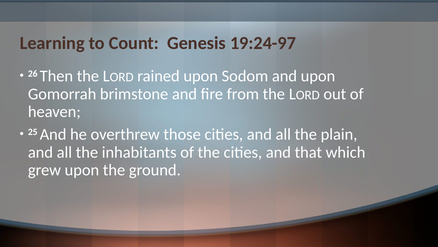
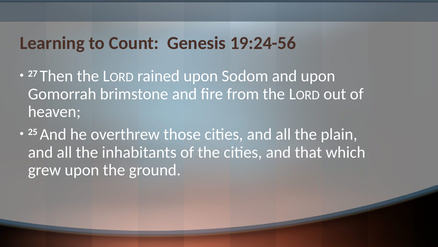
19:24-97: 19:24-97 -> 19:24-56
26: 26 -> 27
